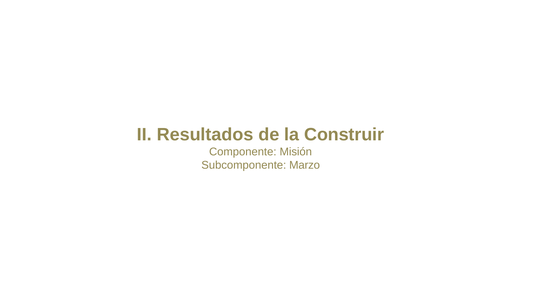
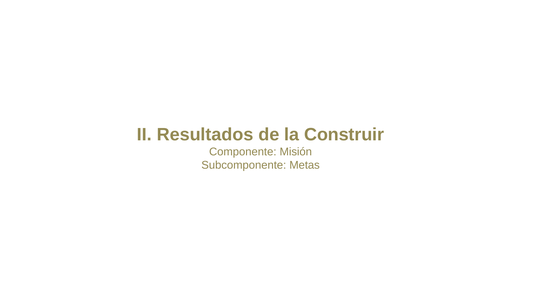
Marzo: Marzo -> Metas
